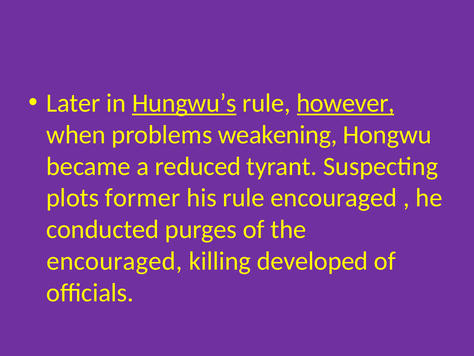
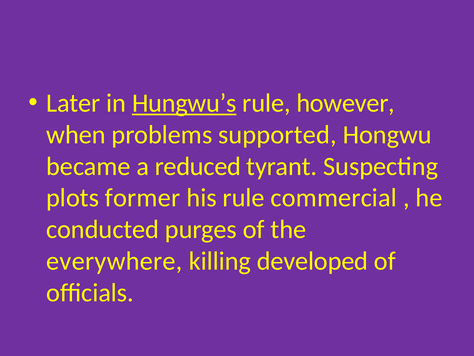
however underline: present -> none
weakening: weakening -> supported
rule encouraged: encouraged -> commercial
encouraged at (114, 261): encouraged -> everywhere
